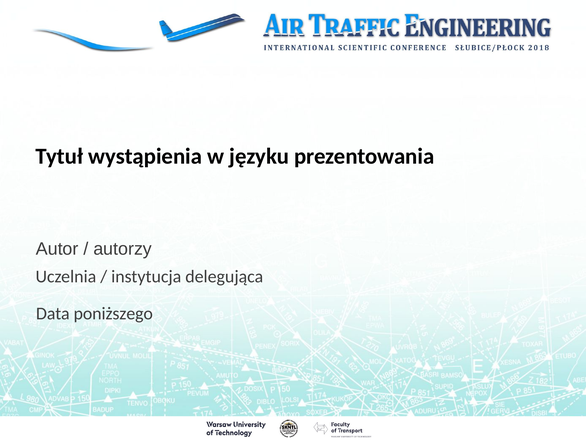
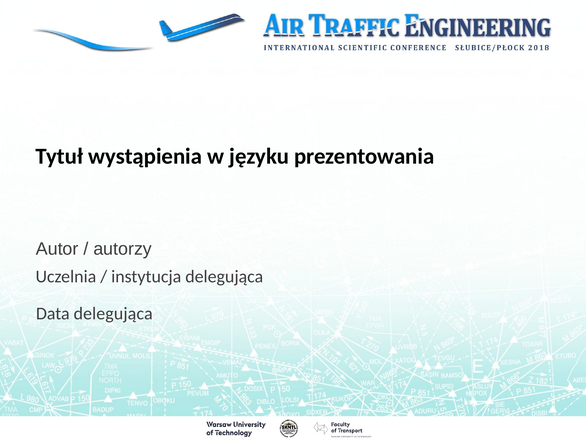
Data poniższego: poniższego -> delegująca
